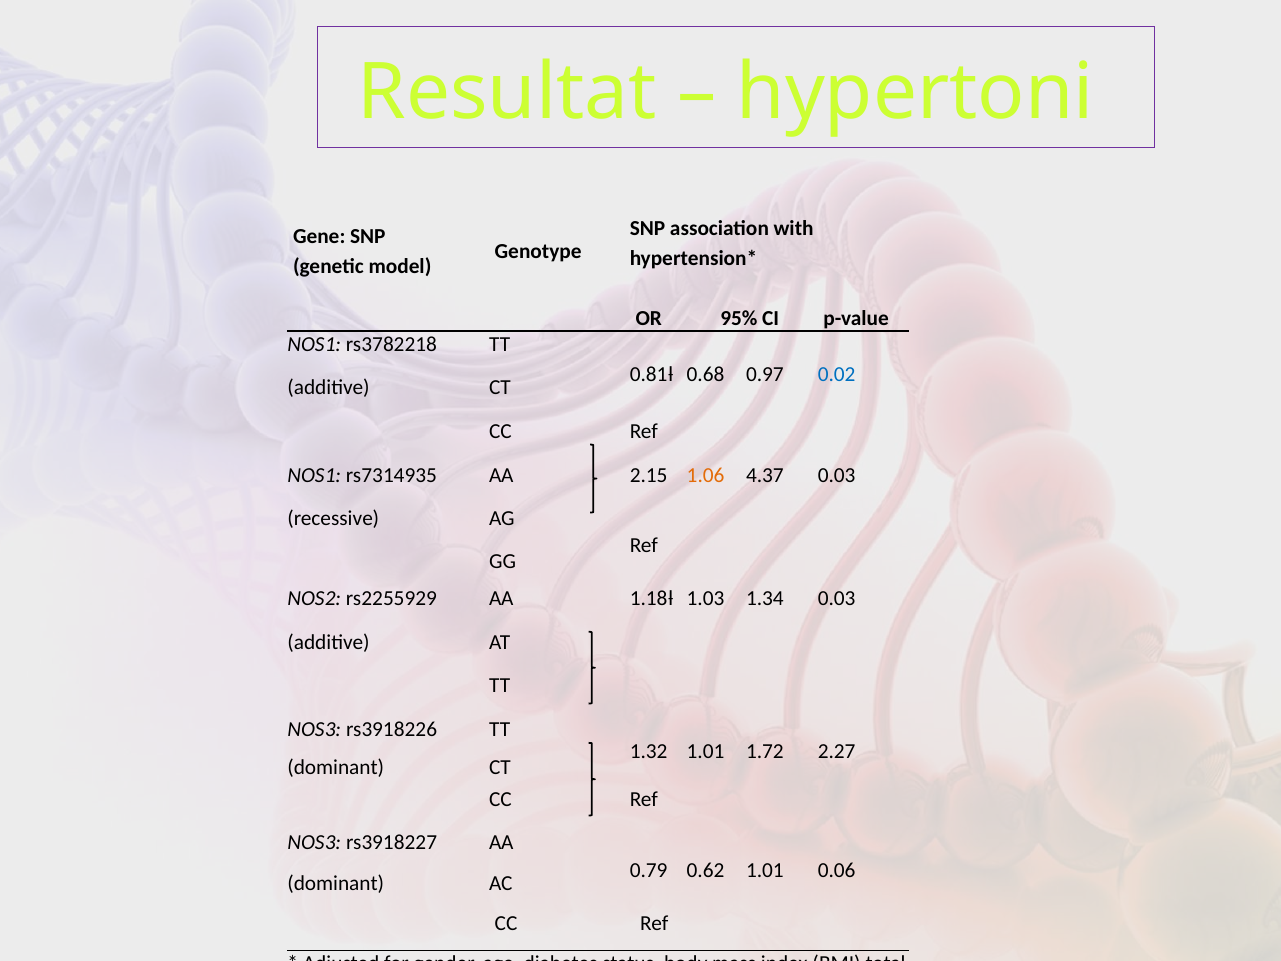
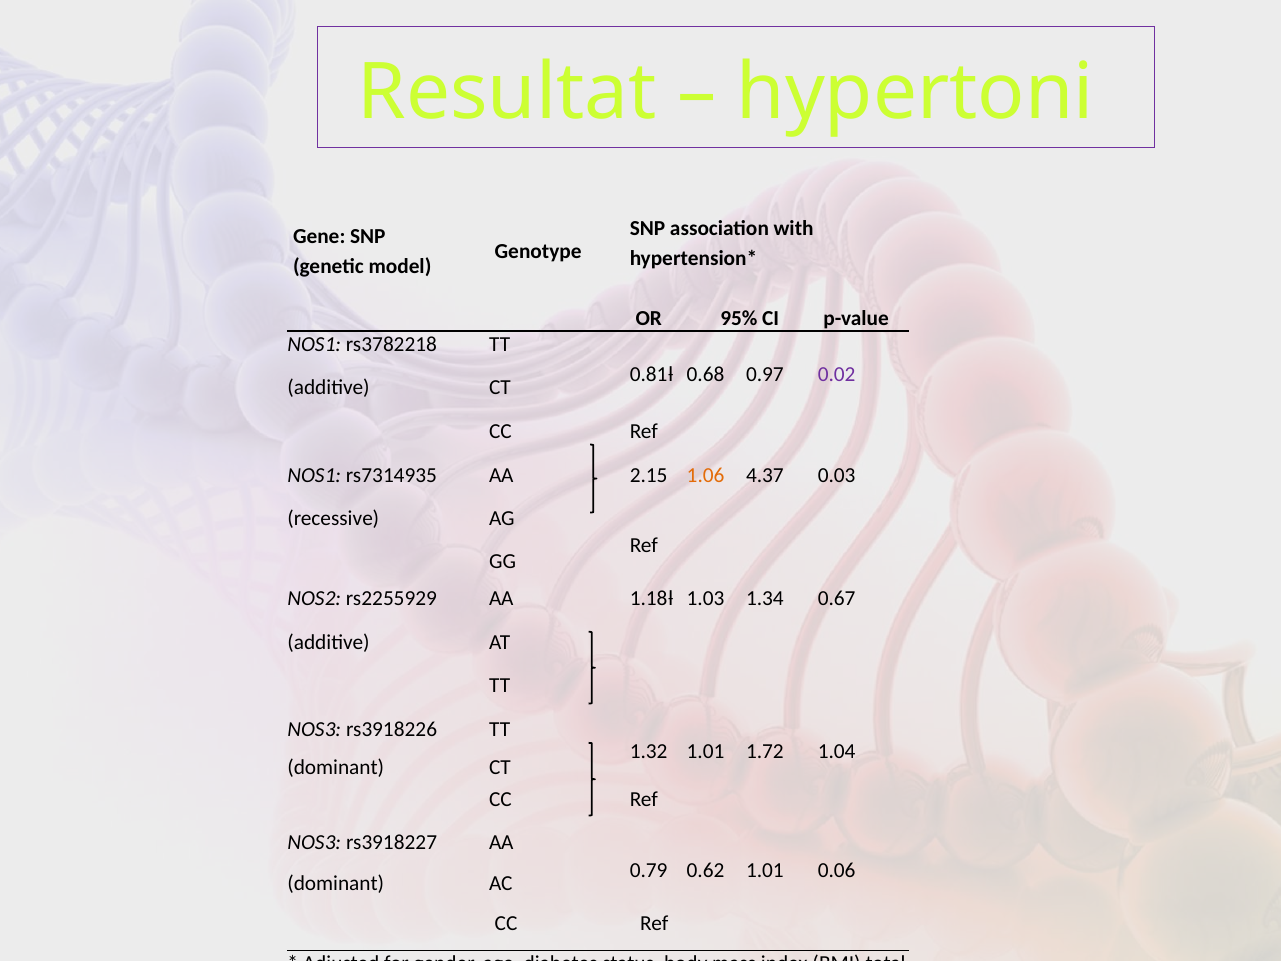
0.02 colour: blue -> purple
1.34 0.03: 0.03 -> 0.67
2.27: 2.27 -> 1.04
